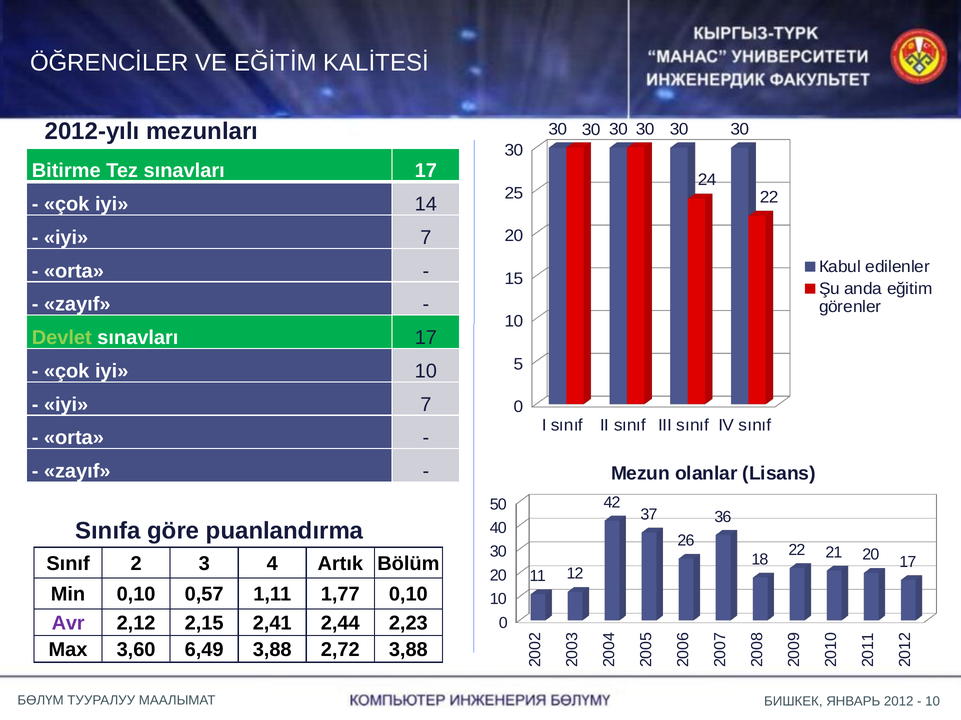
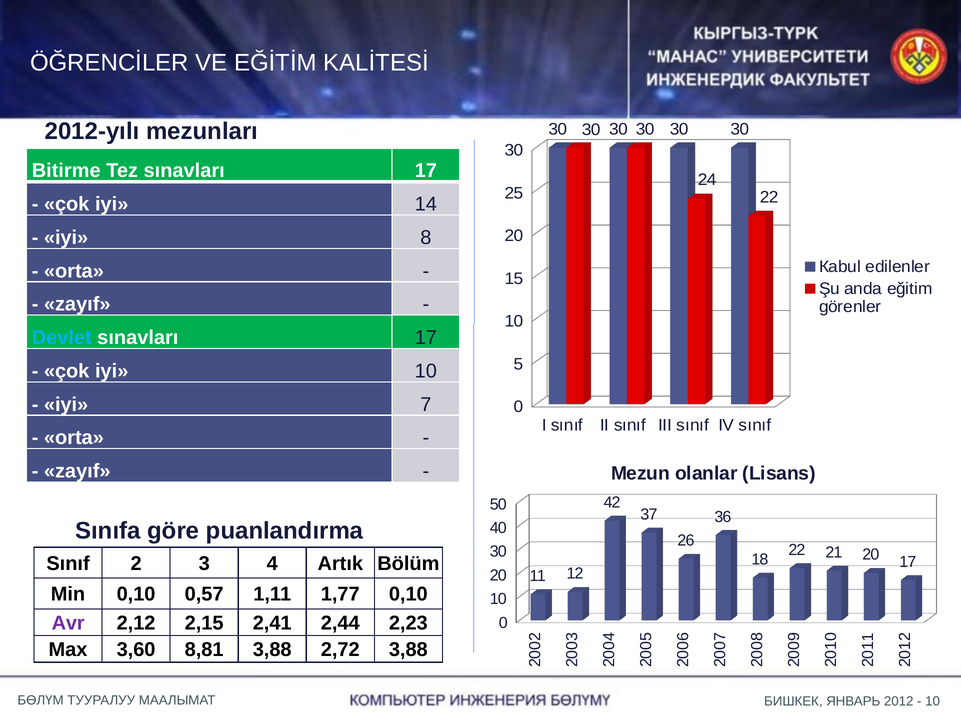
7 at (426, 238): 7 -> 8
Devlet colour: light green -> light blue
6,49: 6,49 -> 8,81
